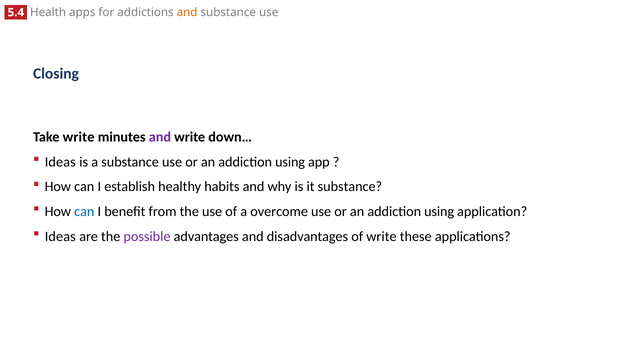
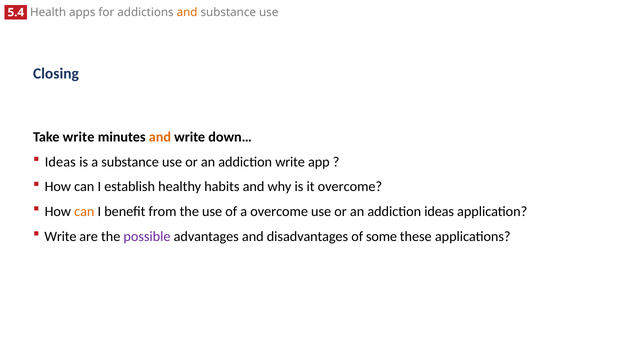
and at (160, 137) colour: purple -> orange
using at (290, 162): using -> write
it substance: substance -> overcome
can at (84, 211) colour: blue -> orange
using at (439, 211): using -> ideas
Ideas at (60, 236): Ideas -> Write
of write: write -> some
